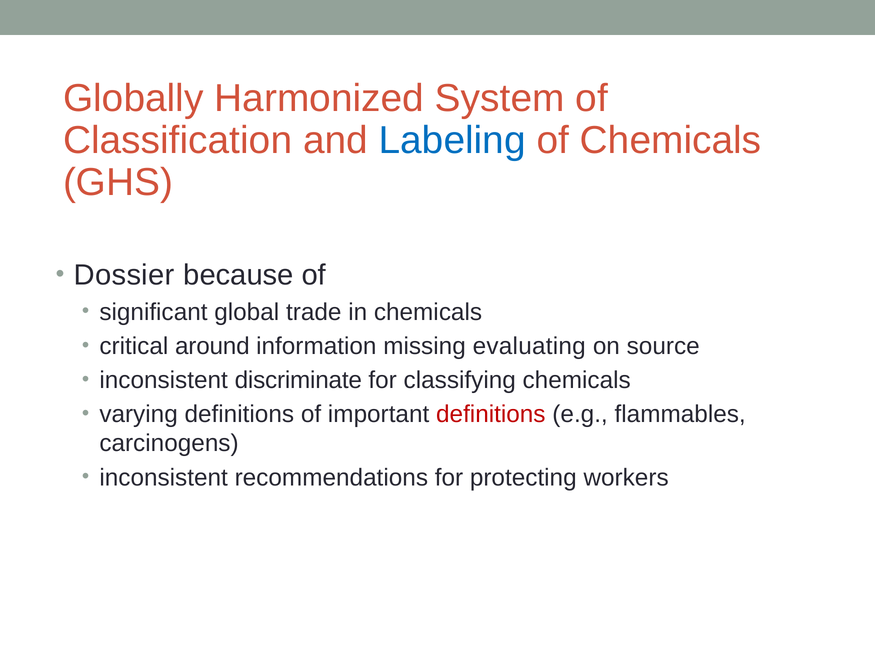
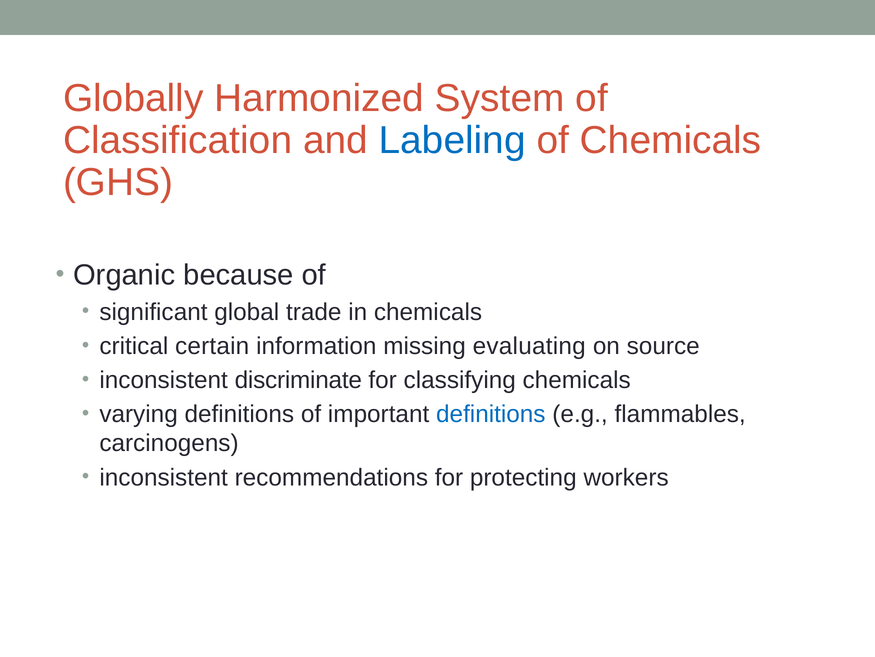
Dossier: Dossier -> Organic
around: around -> certain
definitions at (491, 414) colour: red -> blue
